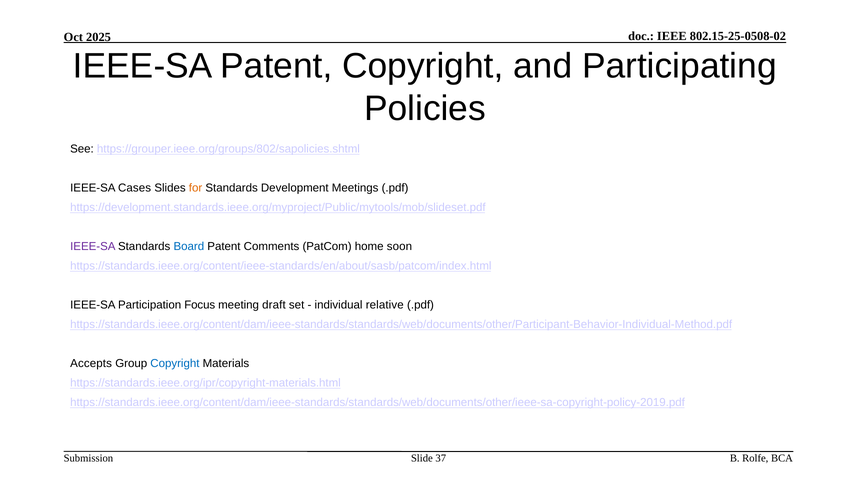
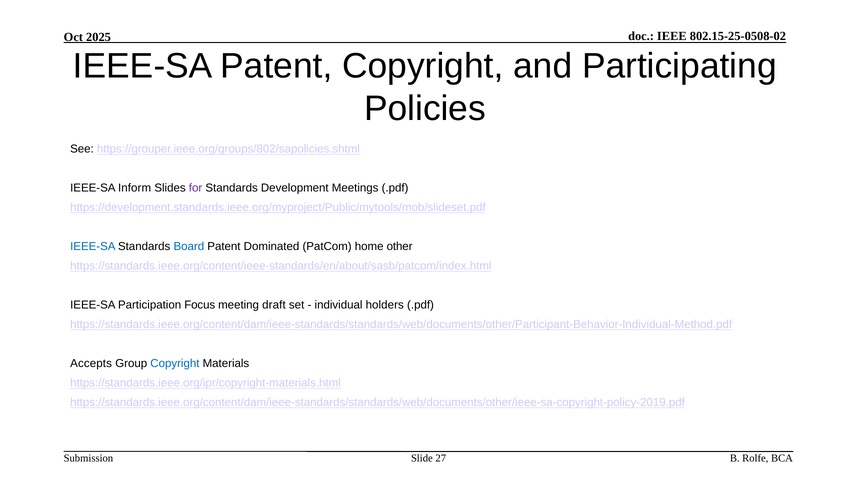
Cases: Cases -> Inform
for colour: orange -> purple
IEEE-SA at (93, 247) colour: purple -> blue
Comments: Comments -> Dominated
soon: soon -> other
relative: relative -> holders
37: 37 -> 27
